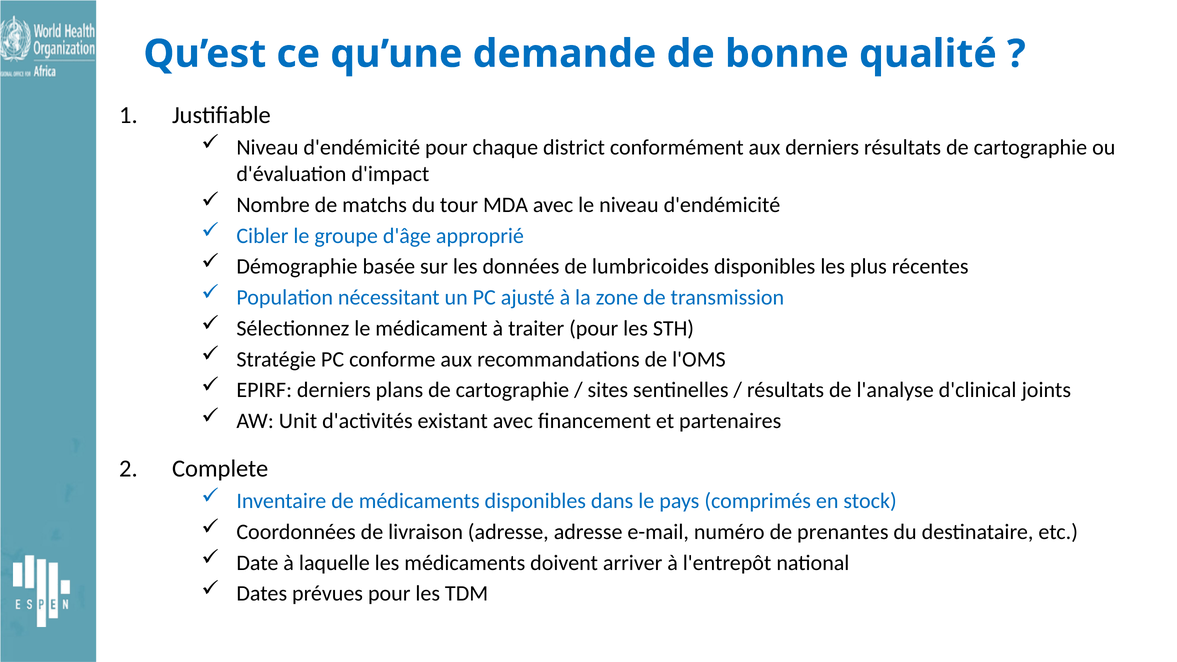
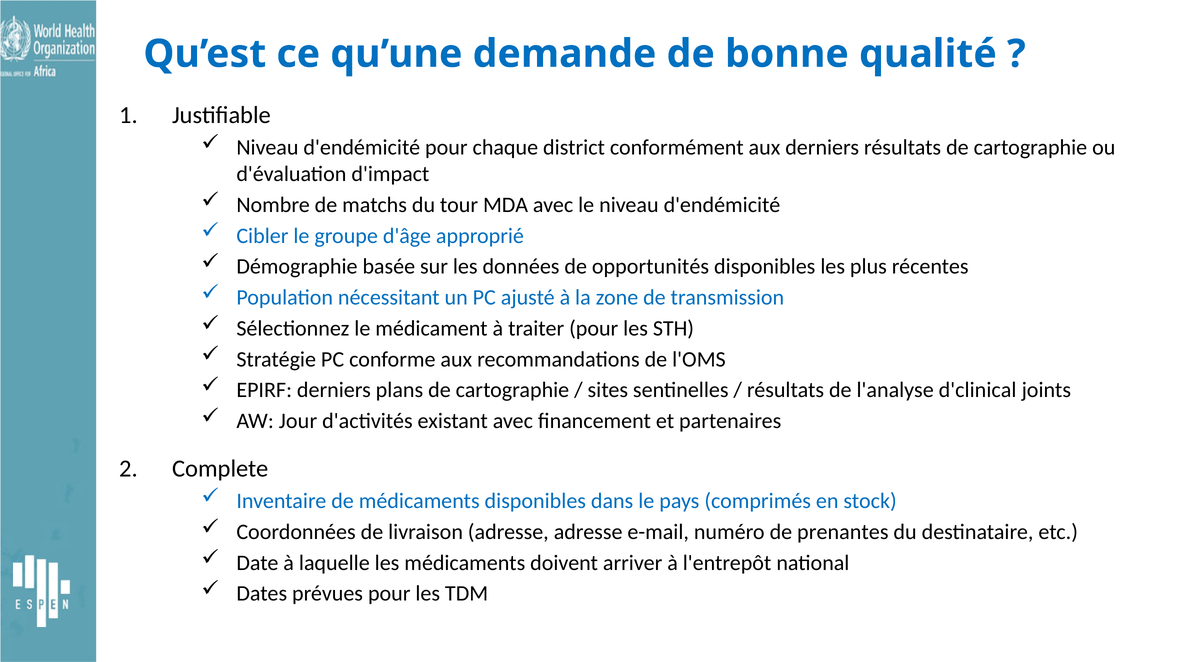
lumbricoides: lumbricoides -> opportunités
Unit: Unit -> Jour
